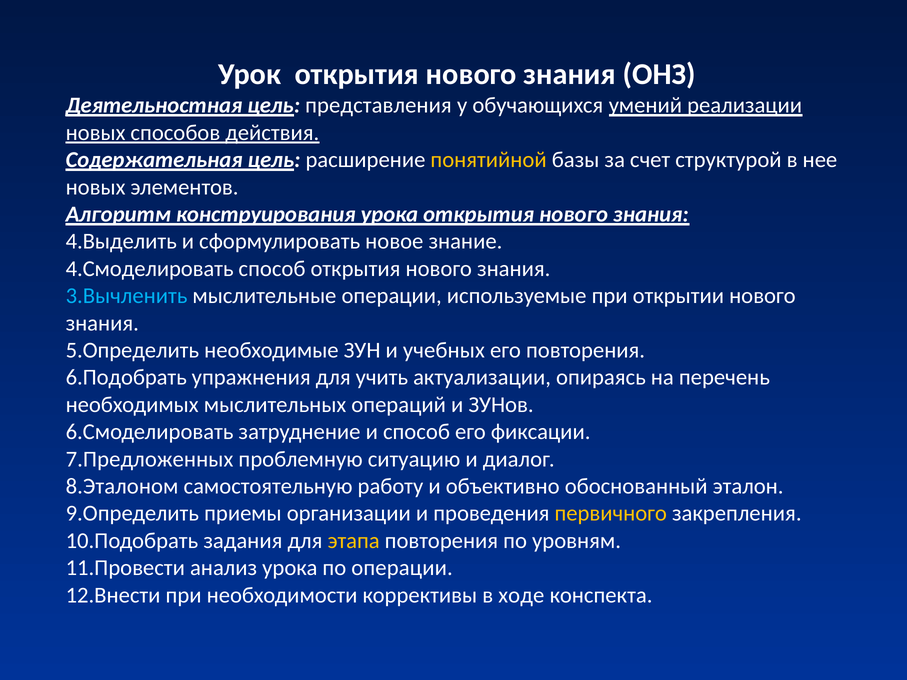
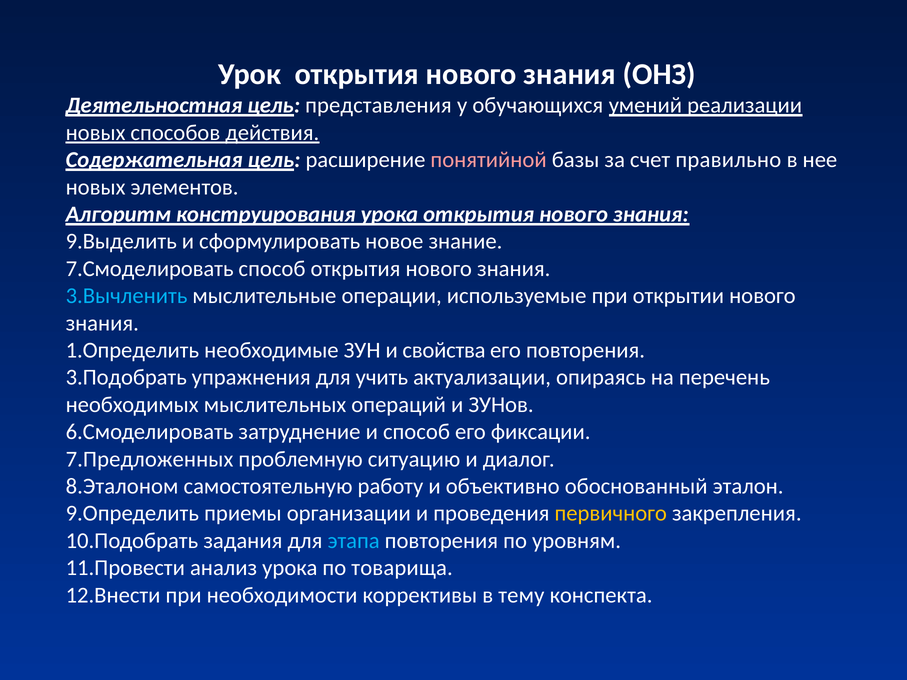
понятийной colour: yellow -> pink
структурой: структурой -> правильно
4.Выделить: 4.Выделить -> 9.Выделить
4.Смоделировать: 4.Смоделировать -> 7.Смоделировать
5.Определить: 5.Определить -> 1.Определить
учебных: учебных -> свойства
6.Подобрать: 6.Подобрать -> 3.Подобрать
этапа colour: yellow -> light blue
по операции: операции -> товарища
ходе: ходе -> тему
